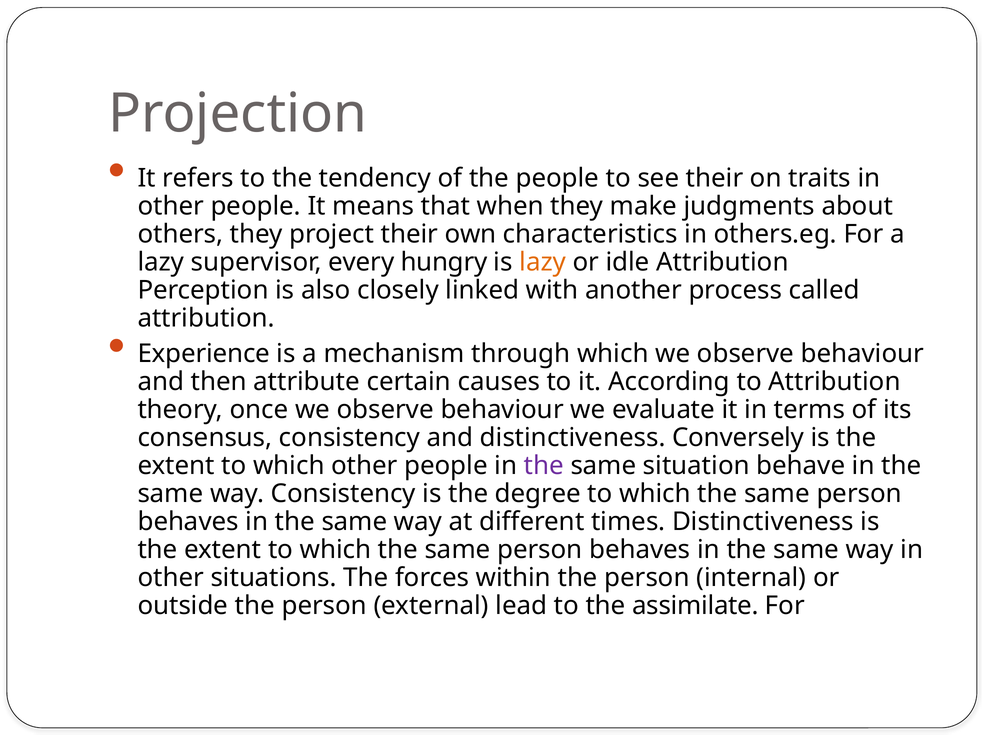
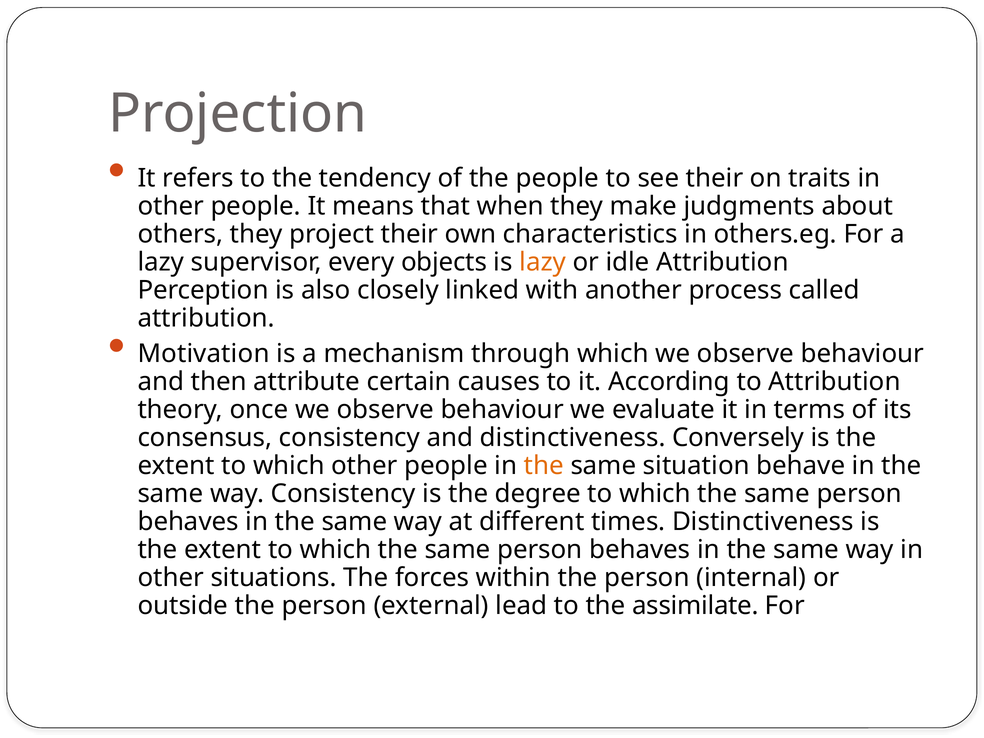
hungry: hungry -> objects
Experience: Experience -> Motivation
the at (544, 466) colour: purple -> orange
